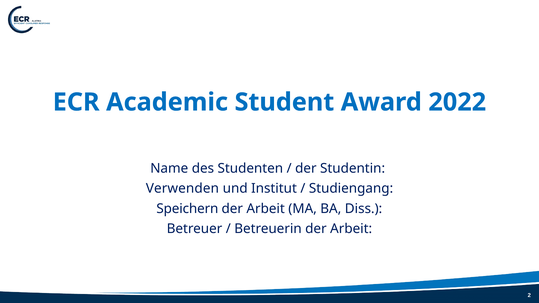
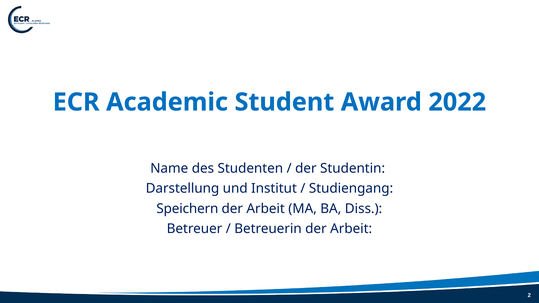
Verwenden: Verwenden -> Darstellung
